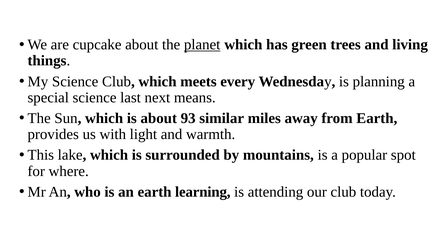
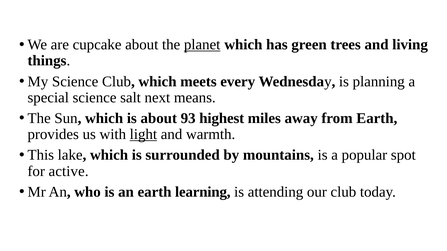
last: last -> salt
similar: similar -> highest
light underline: none -> present
where: where -> active
